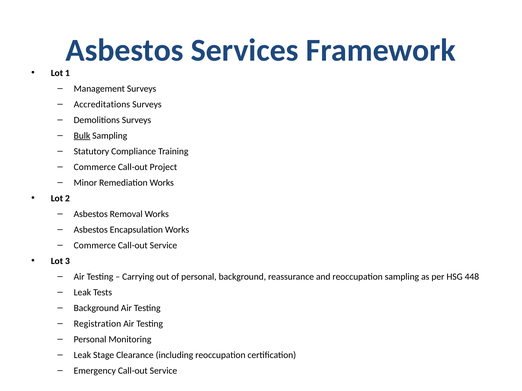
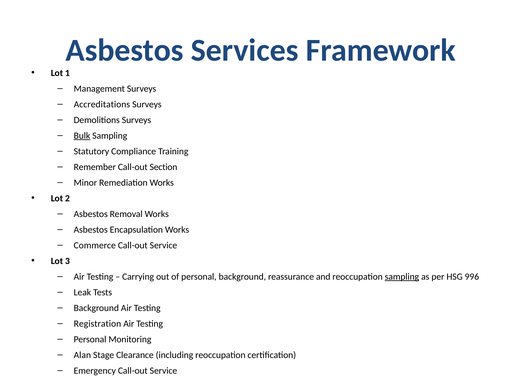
Commerce at (95, 167): Commerce -> Remember
Project: Project -> Section
sampling at (402, 277) underline: none -> present
448: 448 -> 996
Leak at (82, 355): Leak -> Alan
